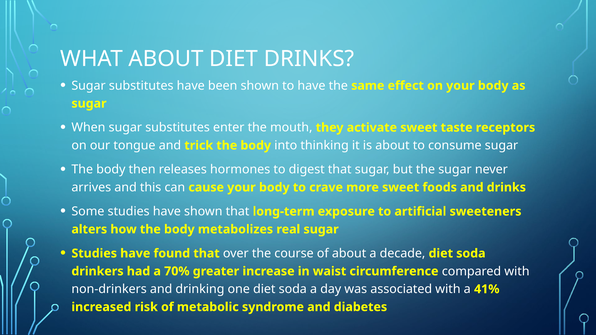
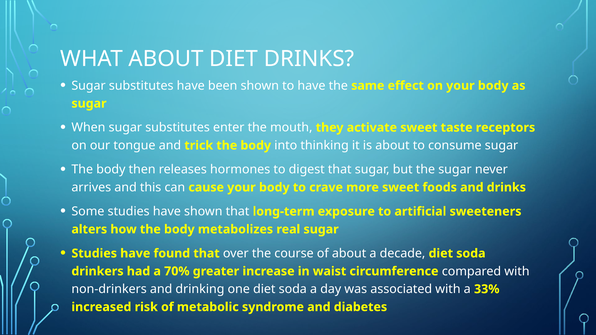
41%: 41% -> 33%
